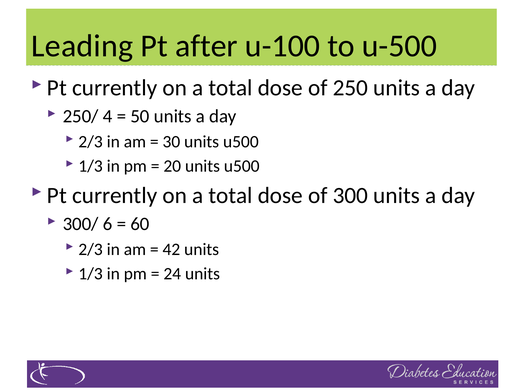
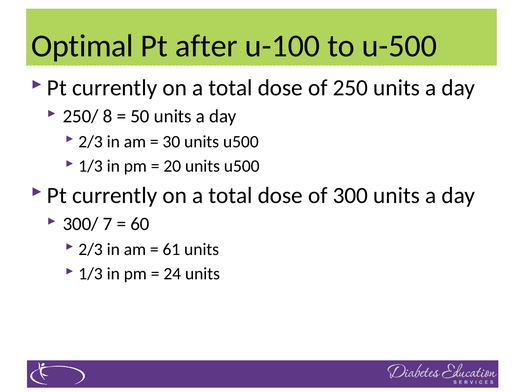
Leading: Leading -> Optimal
4: 4 -> 8
6: 6 -> 7
42: 42 -> 61
